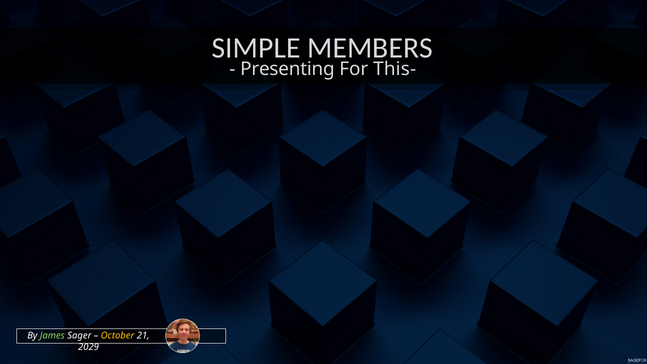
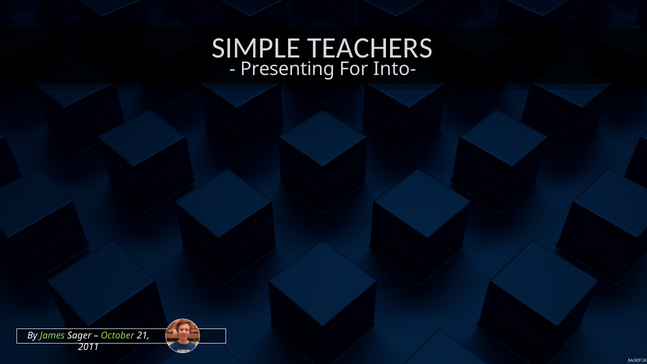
MEMBERS: MEMBERS -> TEACHERS
This-: This- -> Into-
October colour: yellow -> light green
2029: 2029 -> 2011
